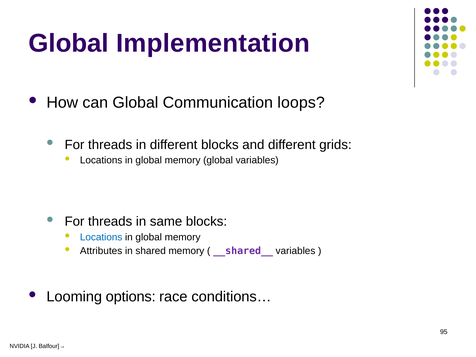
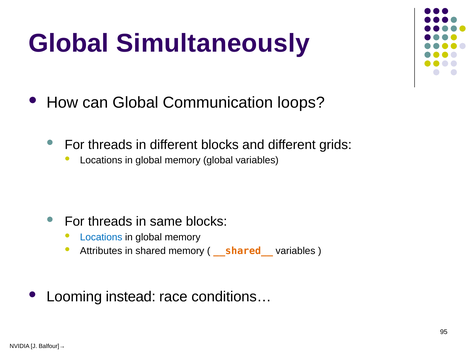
Implementation: Implementation -> Simultaneously
__shared__ colour: purple -> orange
options: options -> instead
